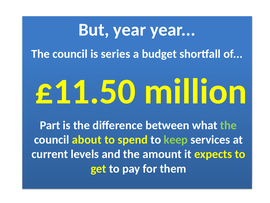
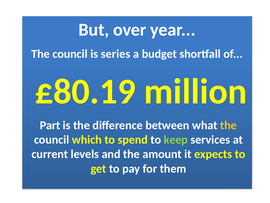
But year: year -> over
£11.50: £11.50 -> £80.19
the at (229, 125) colour: light green -> yellow
about: about -> which
